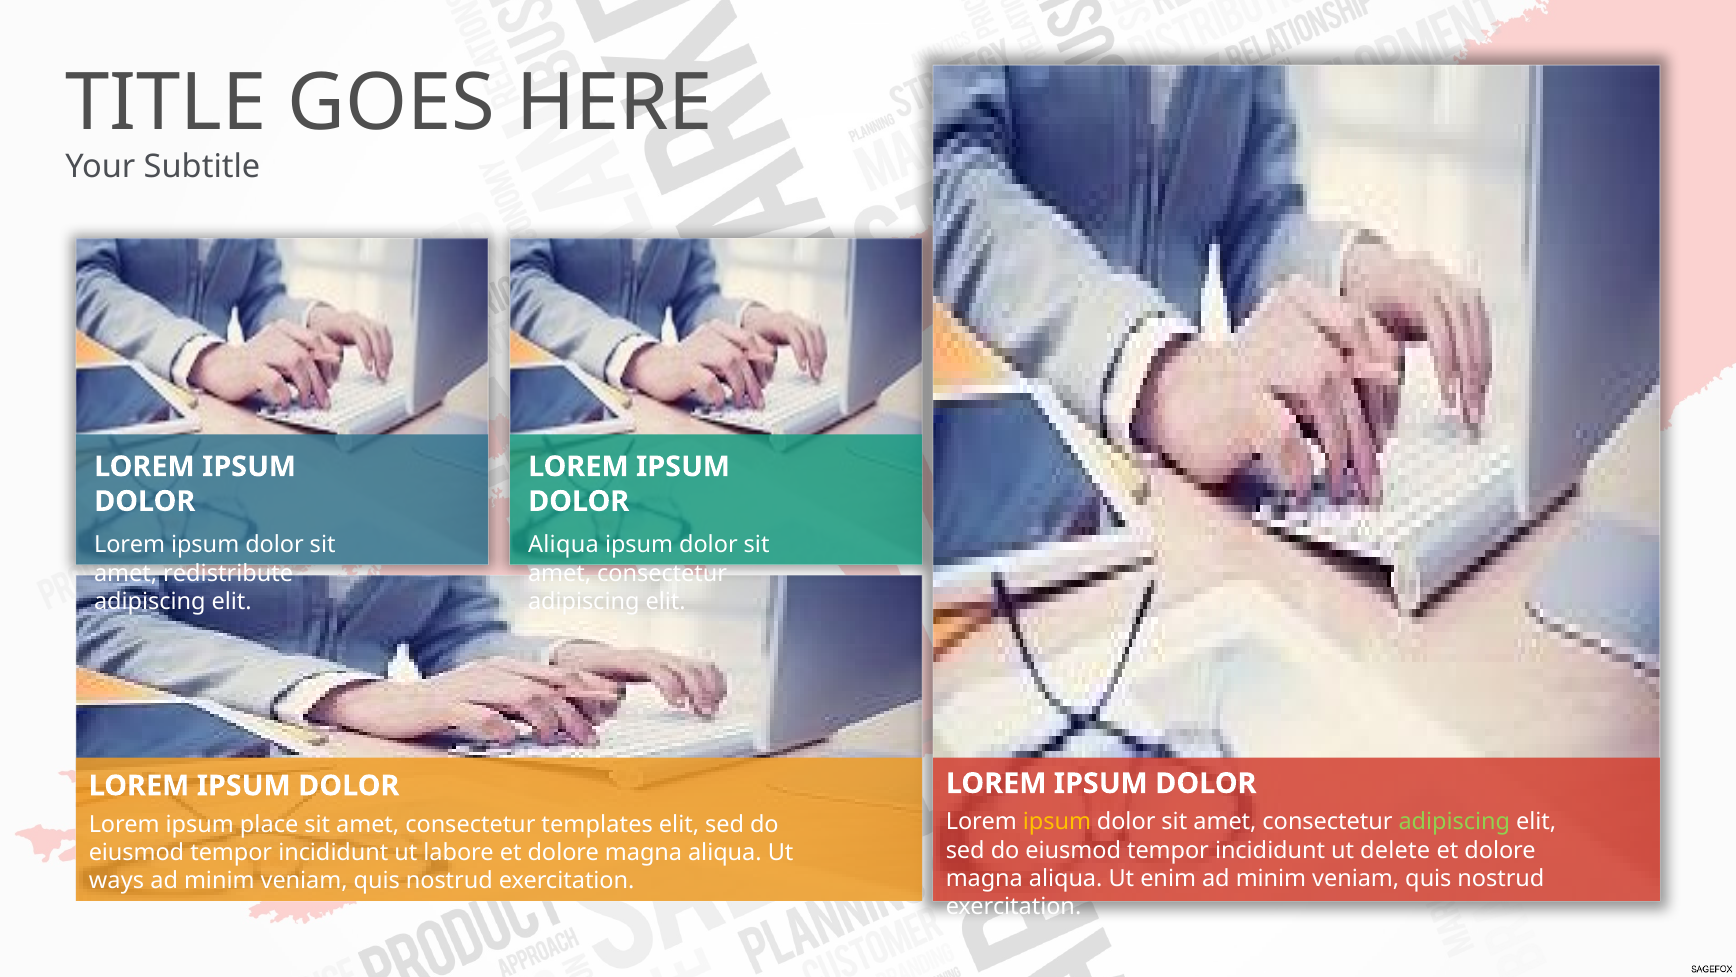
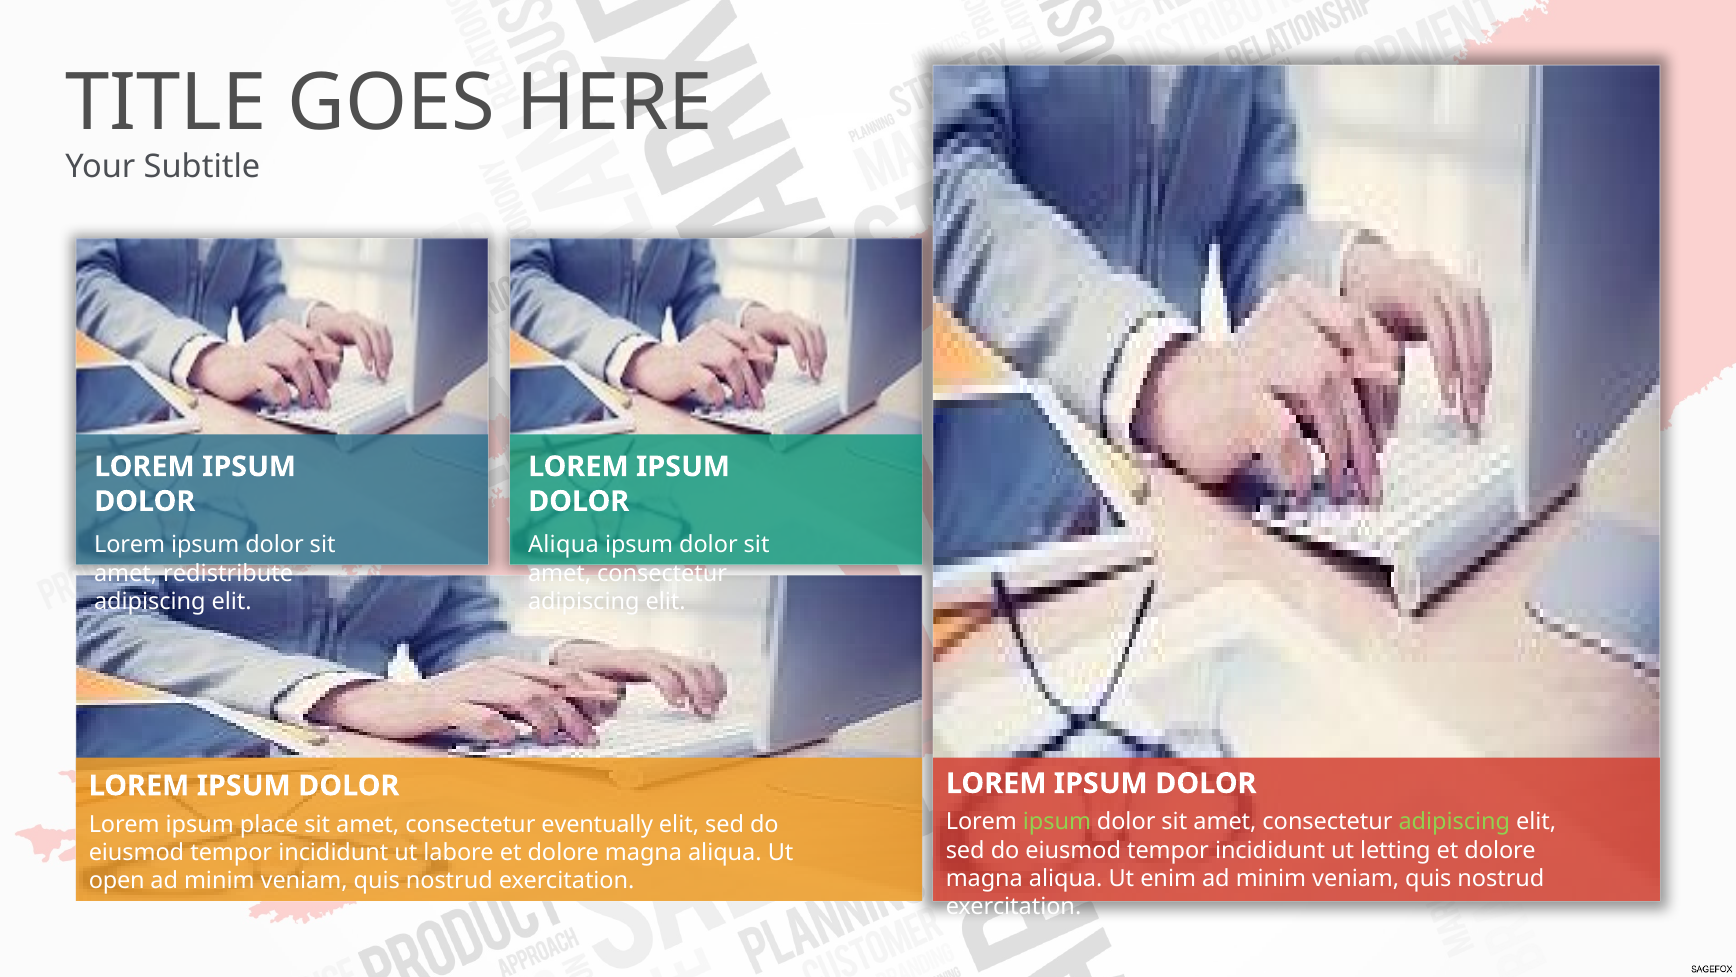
ipsum at (1057, 822) colour: yellow -> light green
templates: templates -> eventually
delete: delete -> letting
ways: ways -> open
